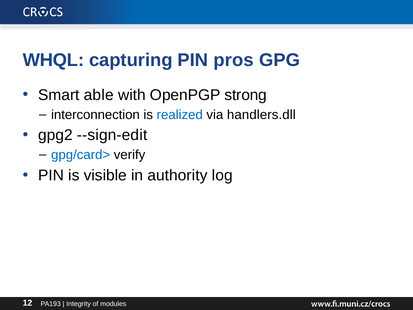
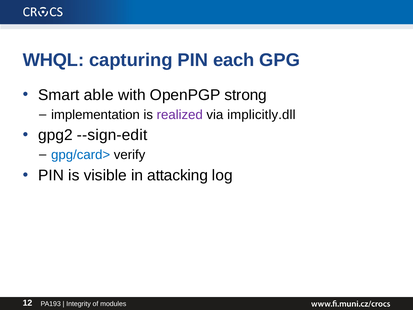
pros: pros -> each
interconnection: interconnection -> implementation
realized colour: blue -> purple
handlers.dll: handlers.dll -> implicitly.dll
authority: authority -> attacking
